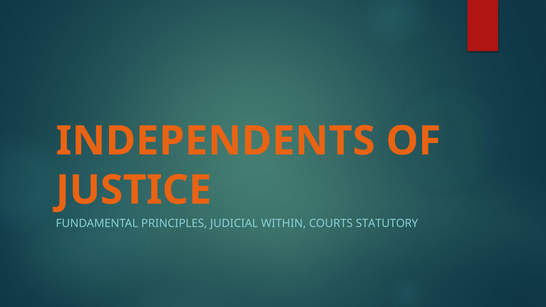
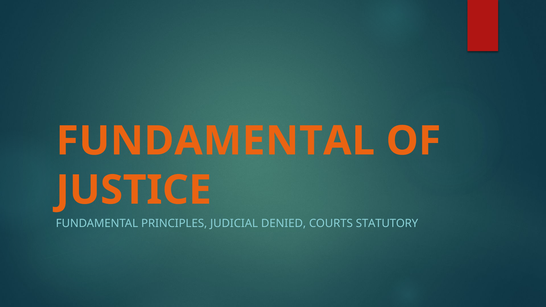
INDEPENDENTS at (215, 141): INDEPENDENTS -> FUNDAMENTAL
WITHIN: WITHIN -> DENIED
